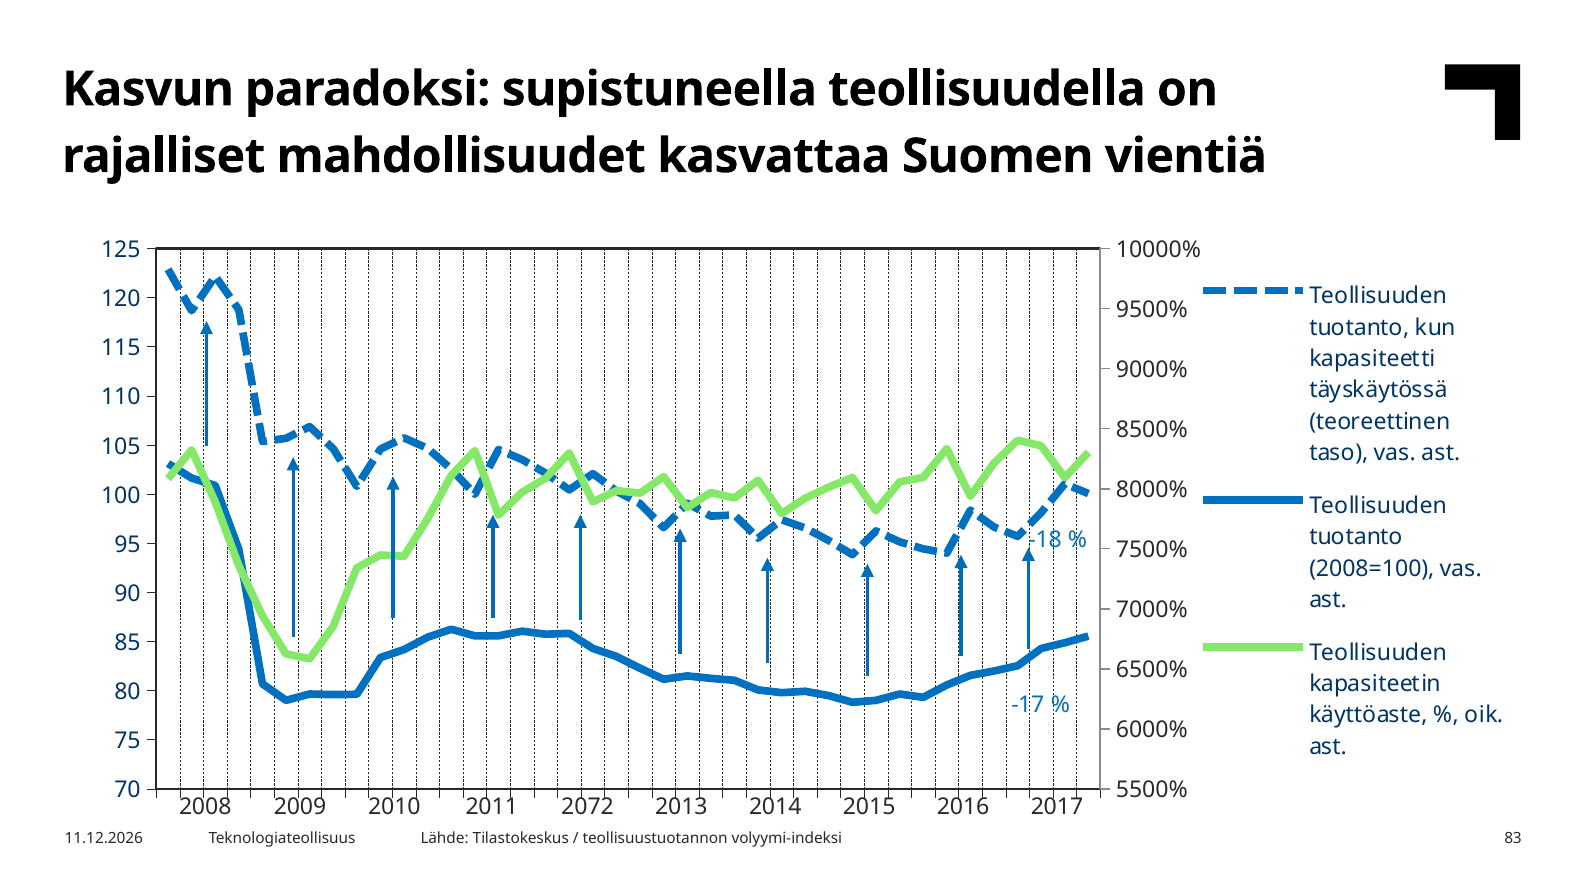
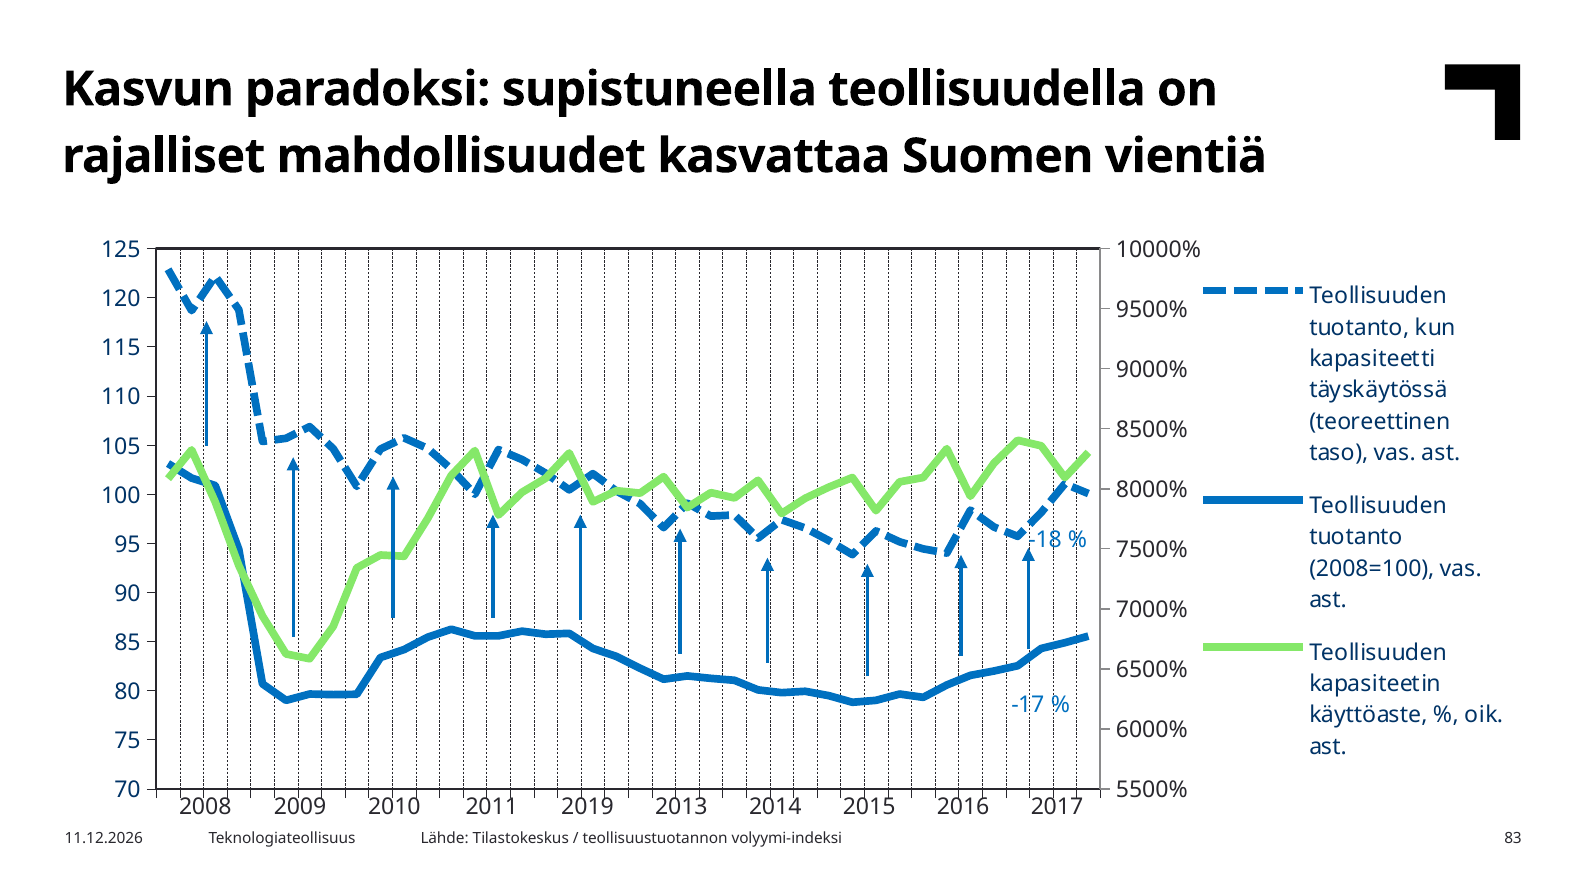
2072: 2072 -> 2019
